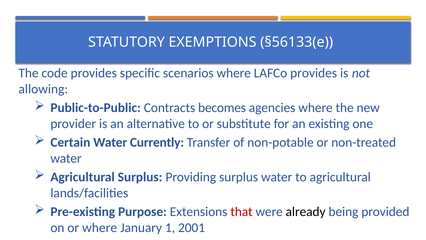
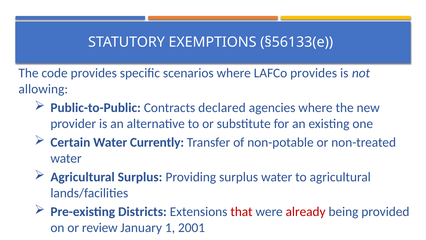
becomes: becomes -> declared
Purpose: Purpose -> Districts
already colour: black -> red
or where: where -> review
